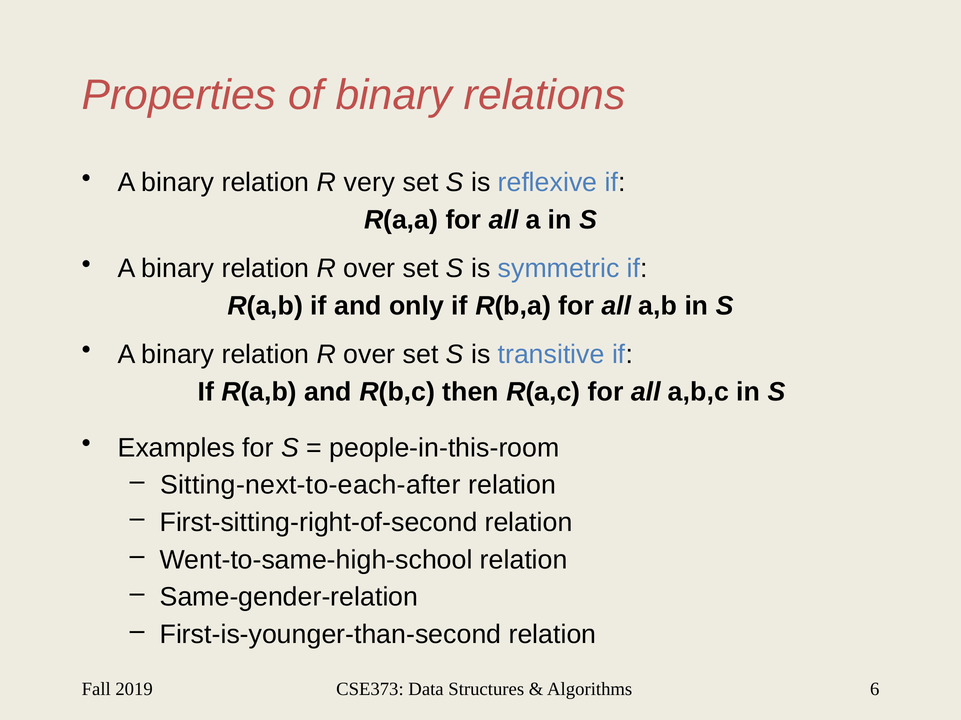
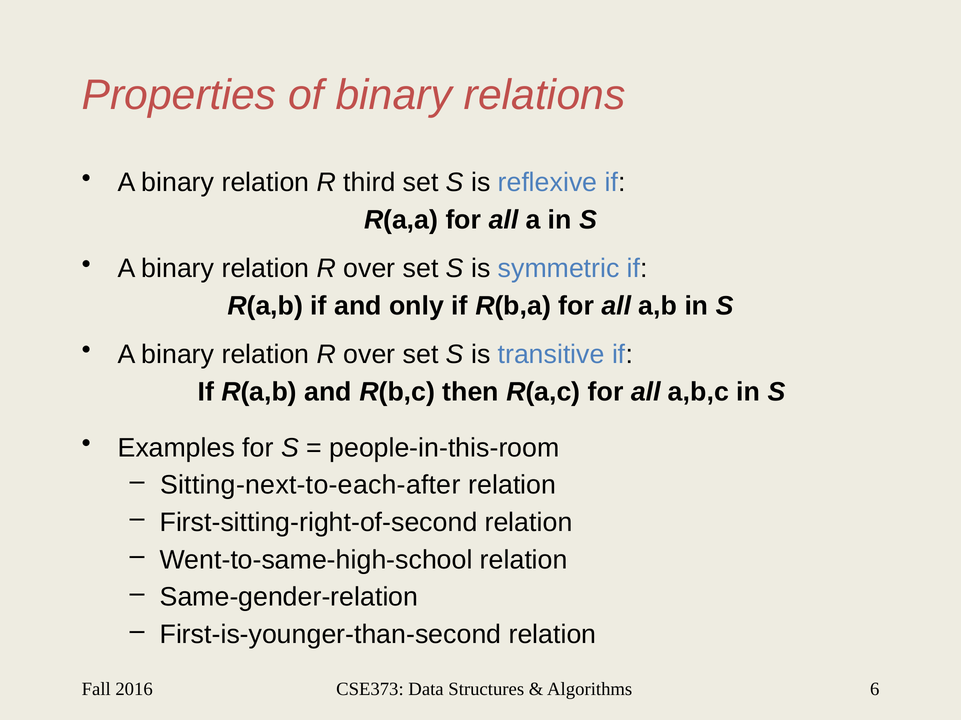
very: very -> third
2019: 2019 -> 2016
